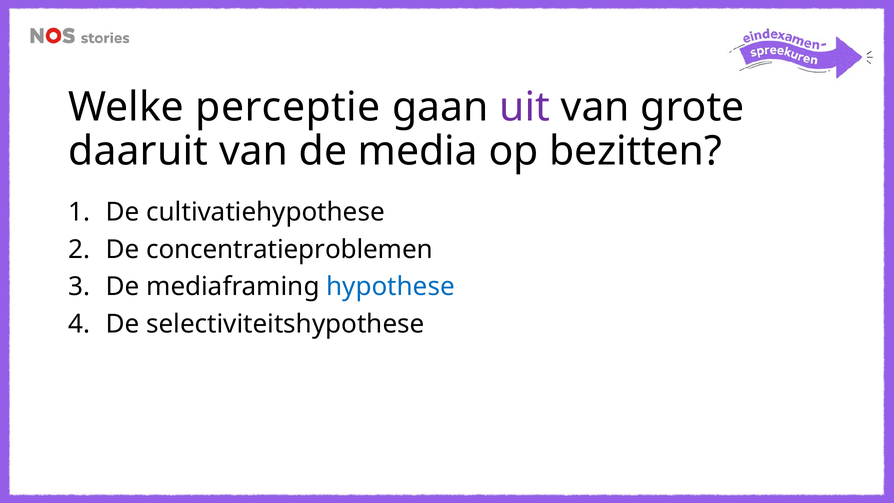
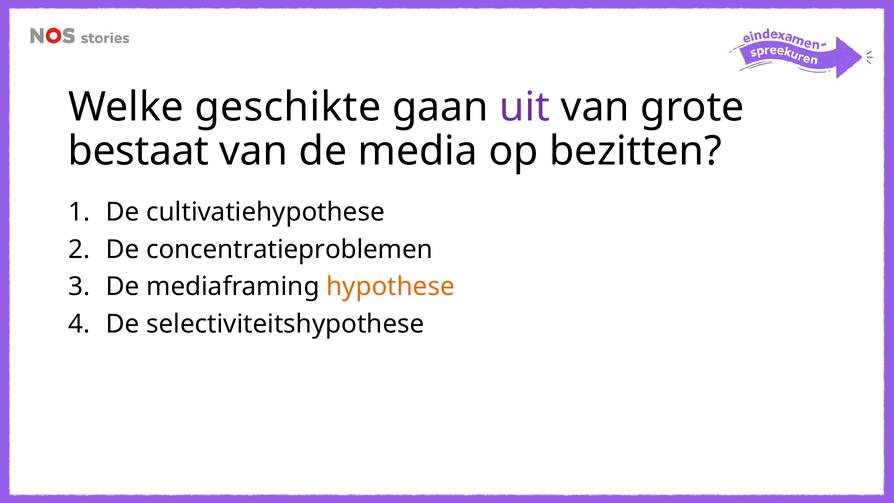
perceptie: perceptie -> geschikte
daaruit: daaruit -> bestaat
hypothese colour: blue -> orange
